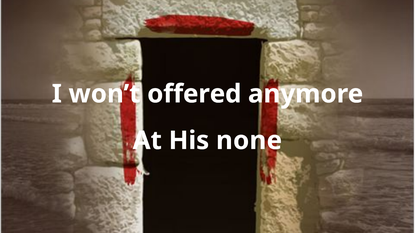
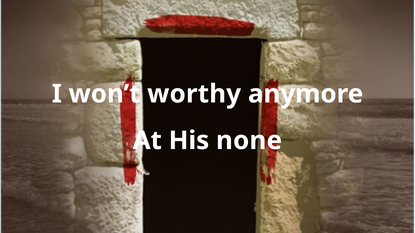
offered: offered -> worthy
